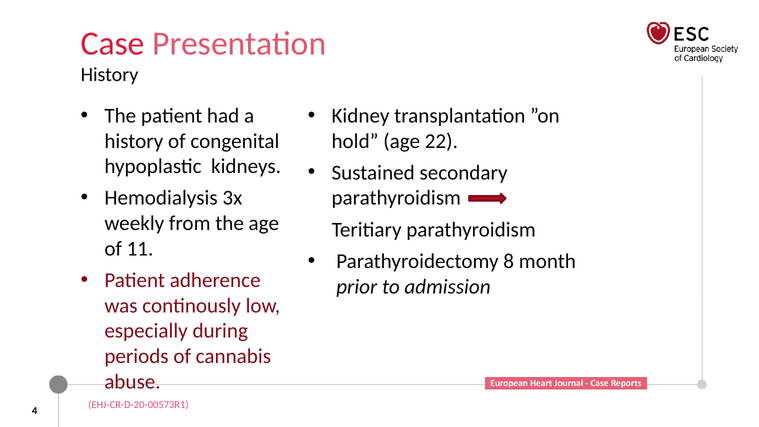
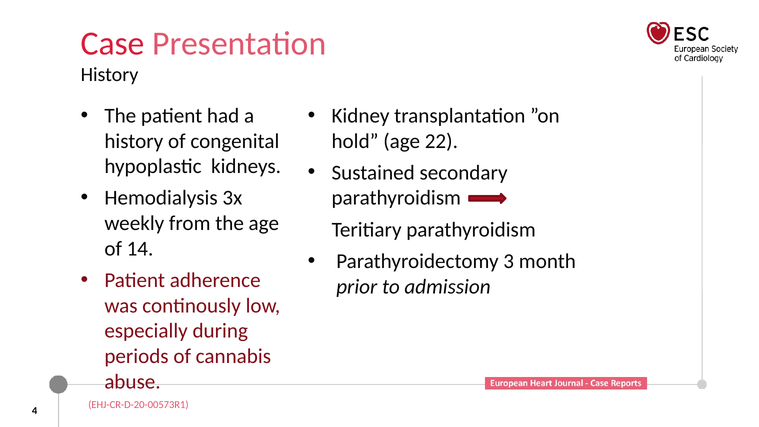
11: 11 -> 14
8: 8 -> 3
